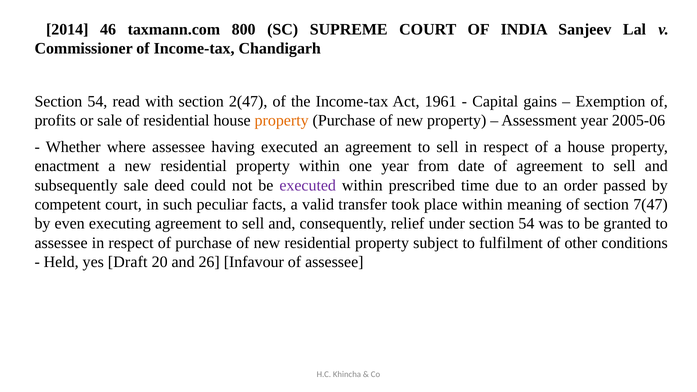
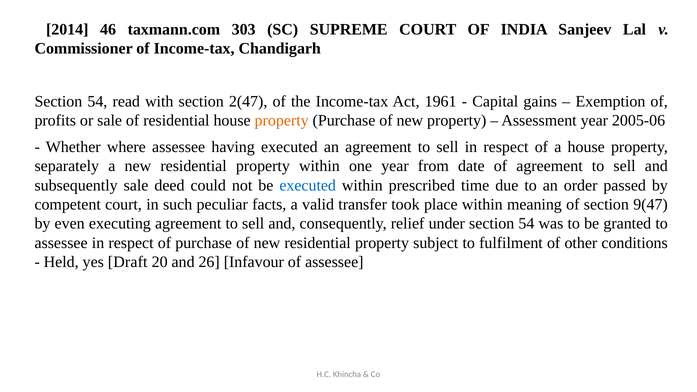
800: 800 -> 303
enactment: enactment -> separately
executed at (308, 185) colour: purple -> blue
7(47: 7(47 -> 9(47
